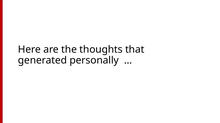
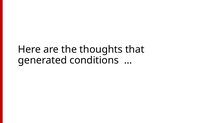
personally: personally -> conditions
